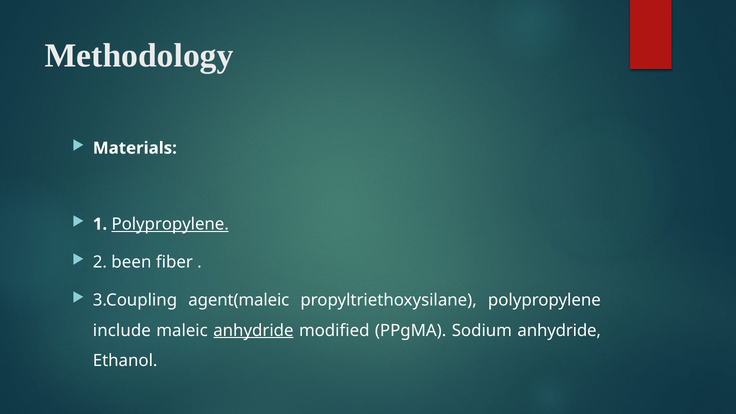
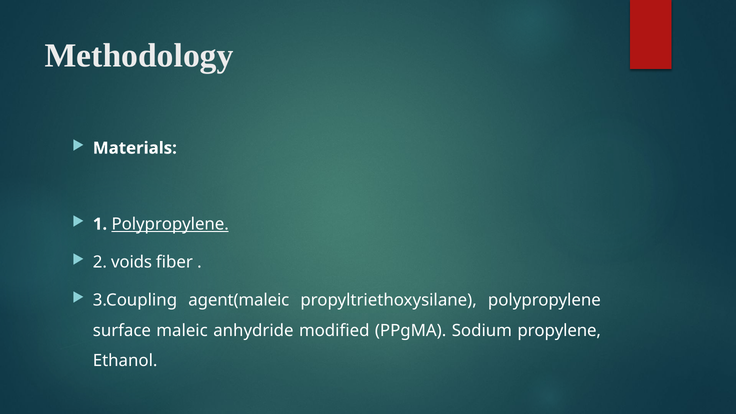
been: been -> voids
include: include -> surface
anhydride at (253, 330) underline: present -> none
Sodium anhydride: anhydride -> propylene
